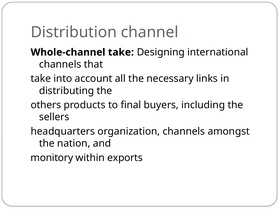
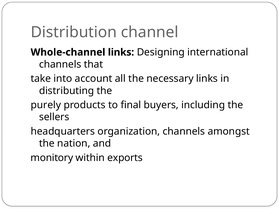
Whole-channel take: take -> links
others: others -> purely
